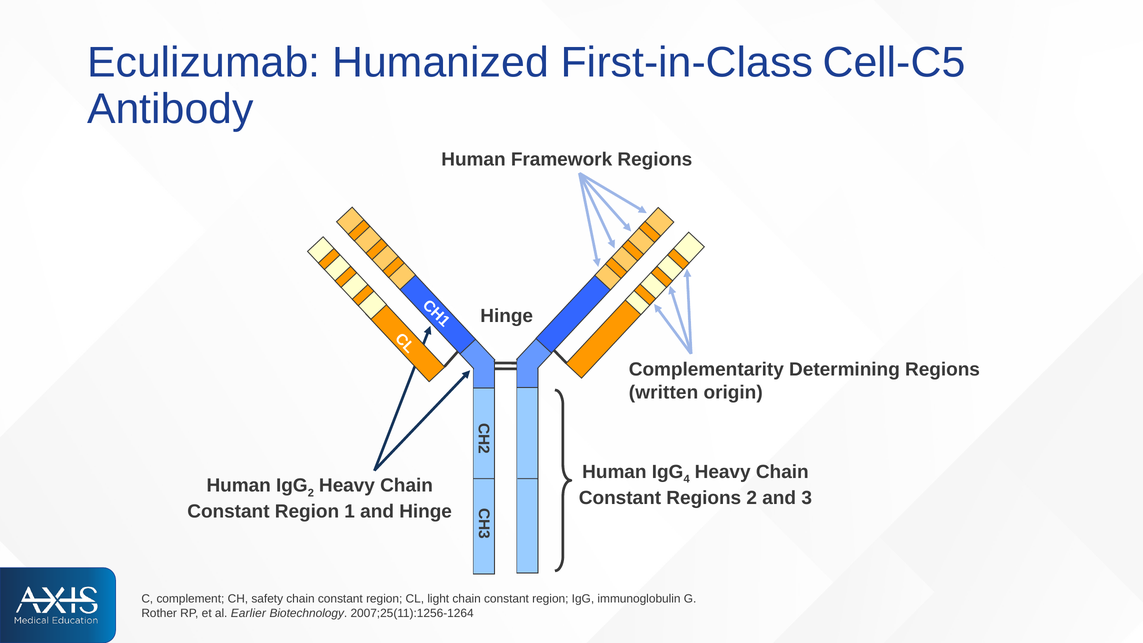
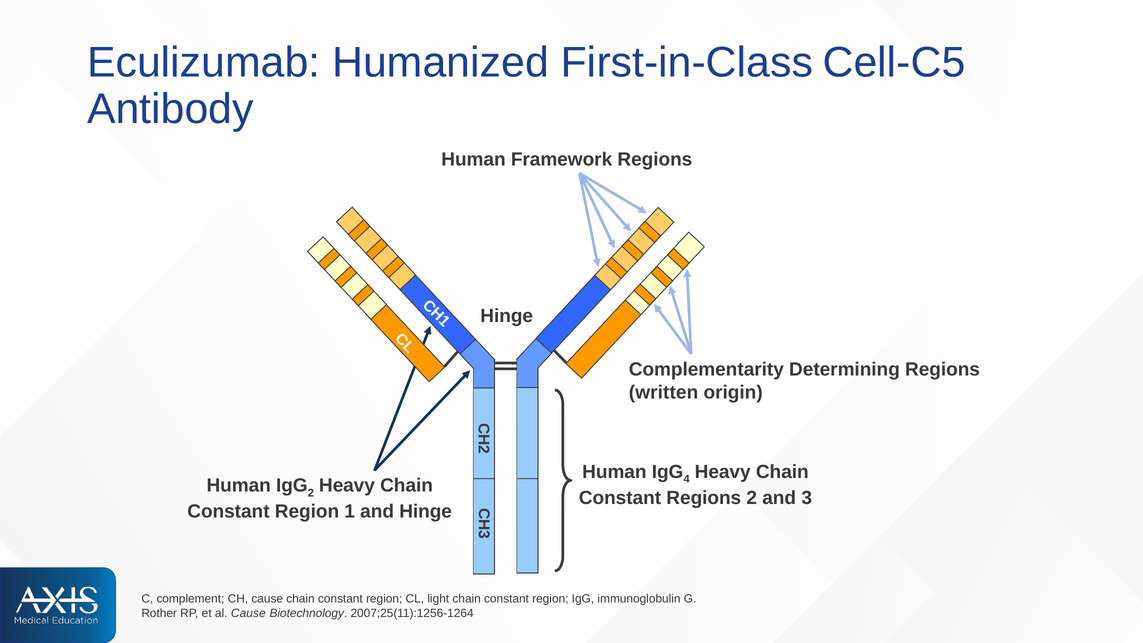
CH safety: safety -> cause
al Earlier: Earlier -> Cause
